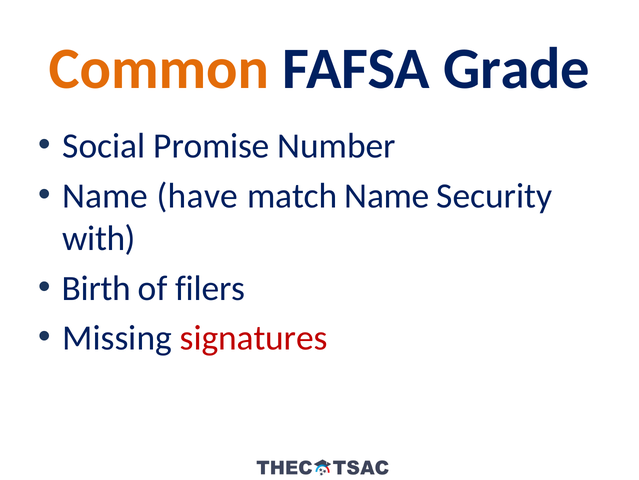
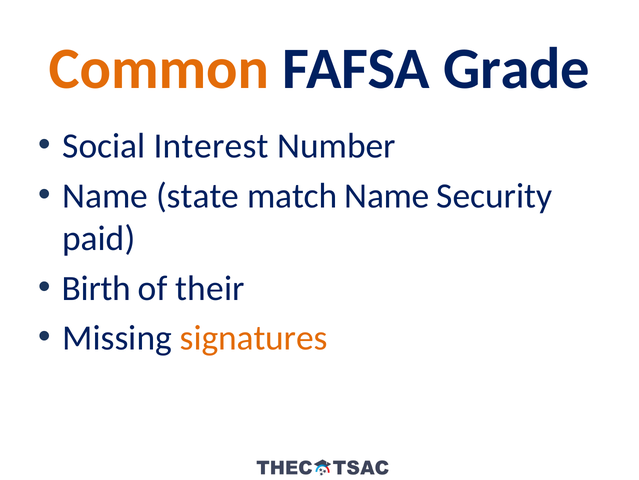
Promise: Promise -> Interest
have: have -> state
with: with -> paid
filers: filers -> their
signatures colour: red -> orange
